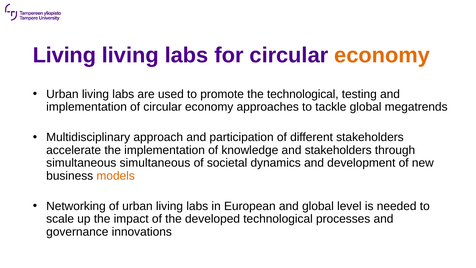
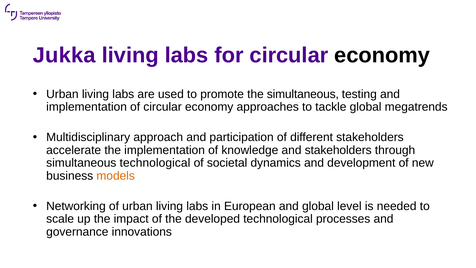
Living at (64, 55): Living -> Jukka
economy at (382, 55) colour: orange -> black
the technological: technological -> simultaneous
simultaneous simultaneous: simultaneous -> technological
